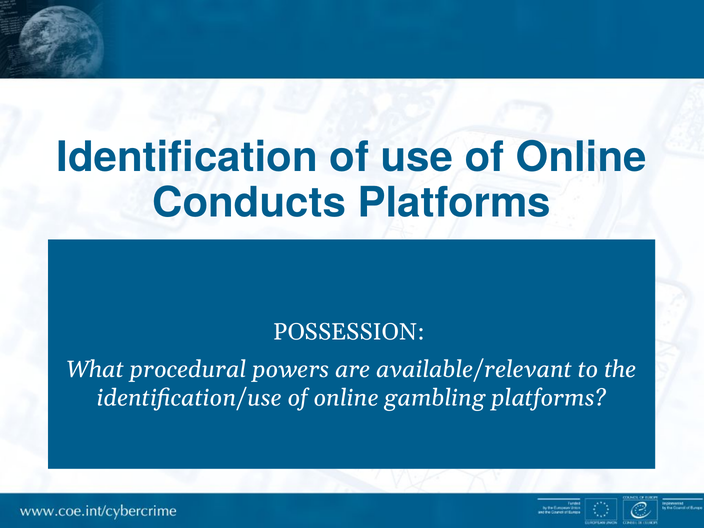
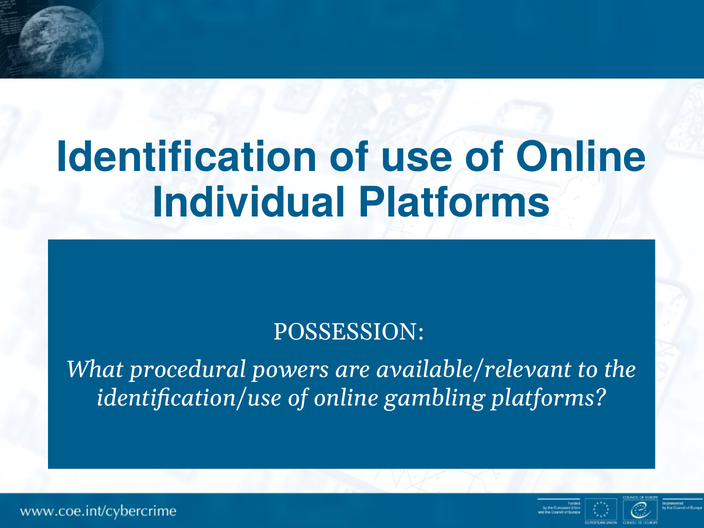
Conducts: Conducts -> Individual
